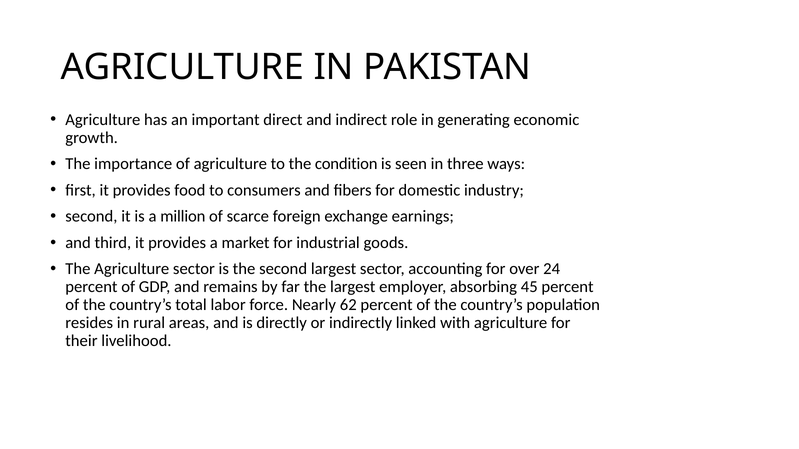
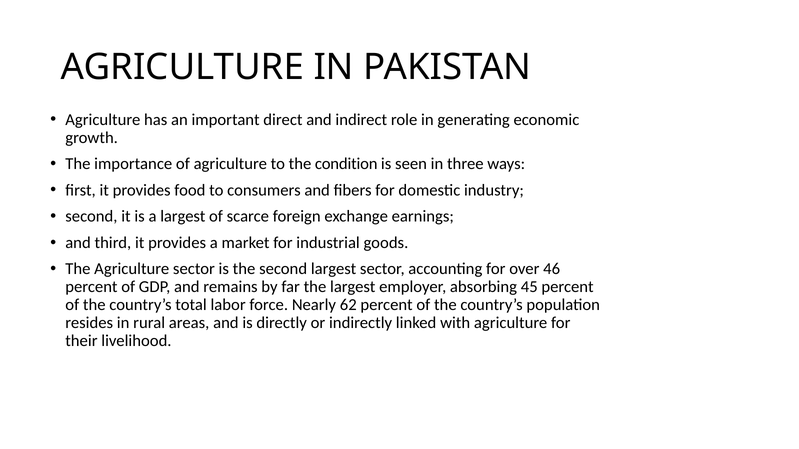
a million: million -> largest
24: 24 -> 46
